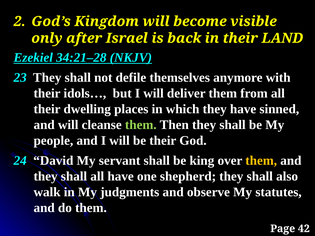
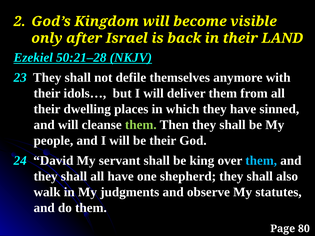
34:21–28: 34:21–28 -> 50:21–28
them at (261, 161) colour: yellow -> light blue
42: 42 -> 80
